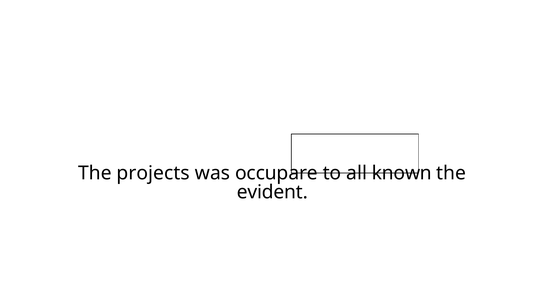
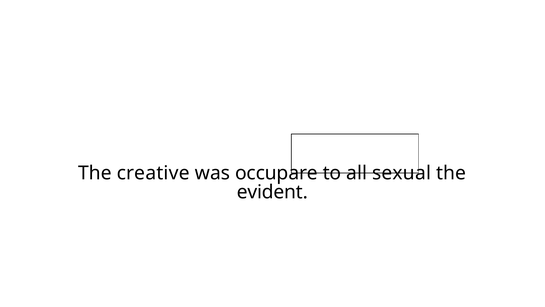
projects: projects -> creative
known: known -> sexual
